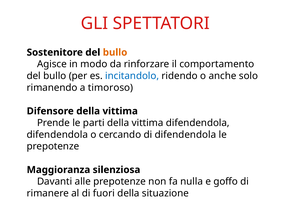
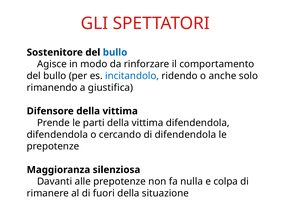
bullo at (115, 52) colour: orange -> blue
timoroso: timoroso -> giustifica
goffo: goffo -> colpa
